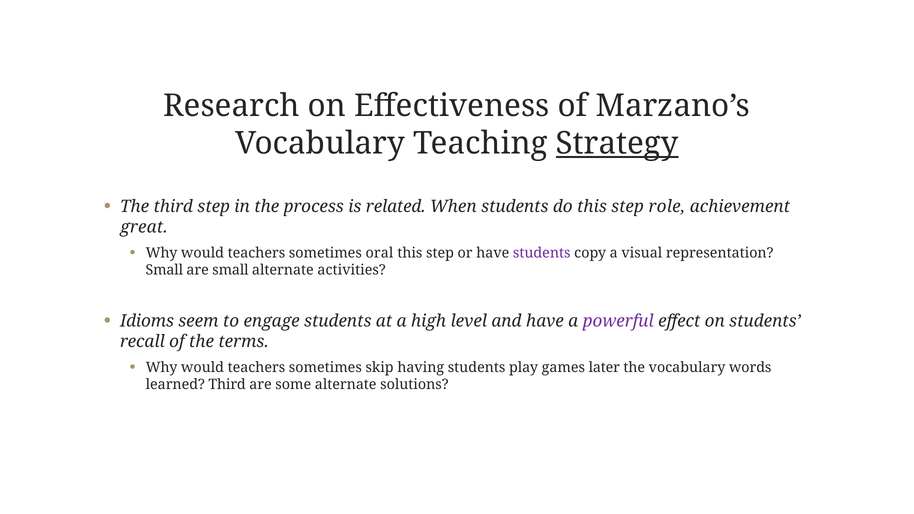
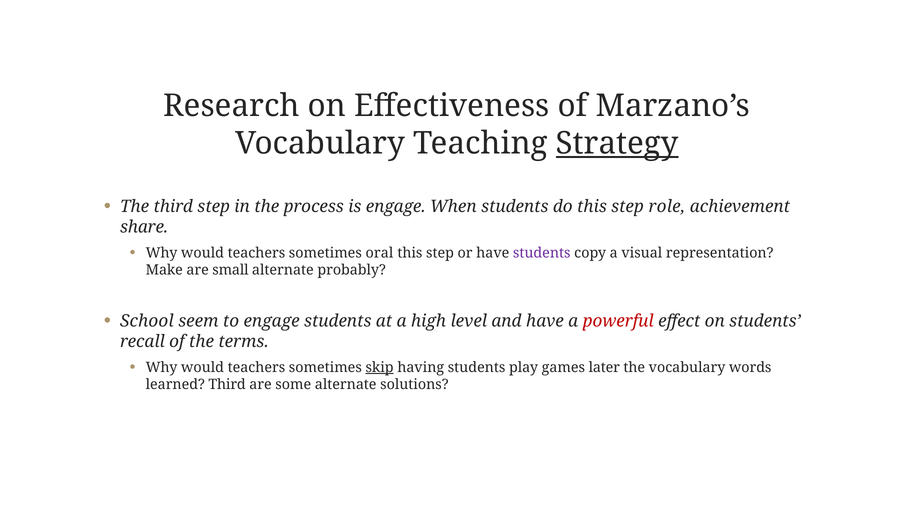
is related: related -> engage
great: great -> share
Small at (164, 270): Small -> Make
activities: activities -> probably
Idioms: Idioms -> School
powerful colour: purple -> red
skip underline: none -> present
